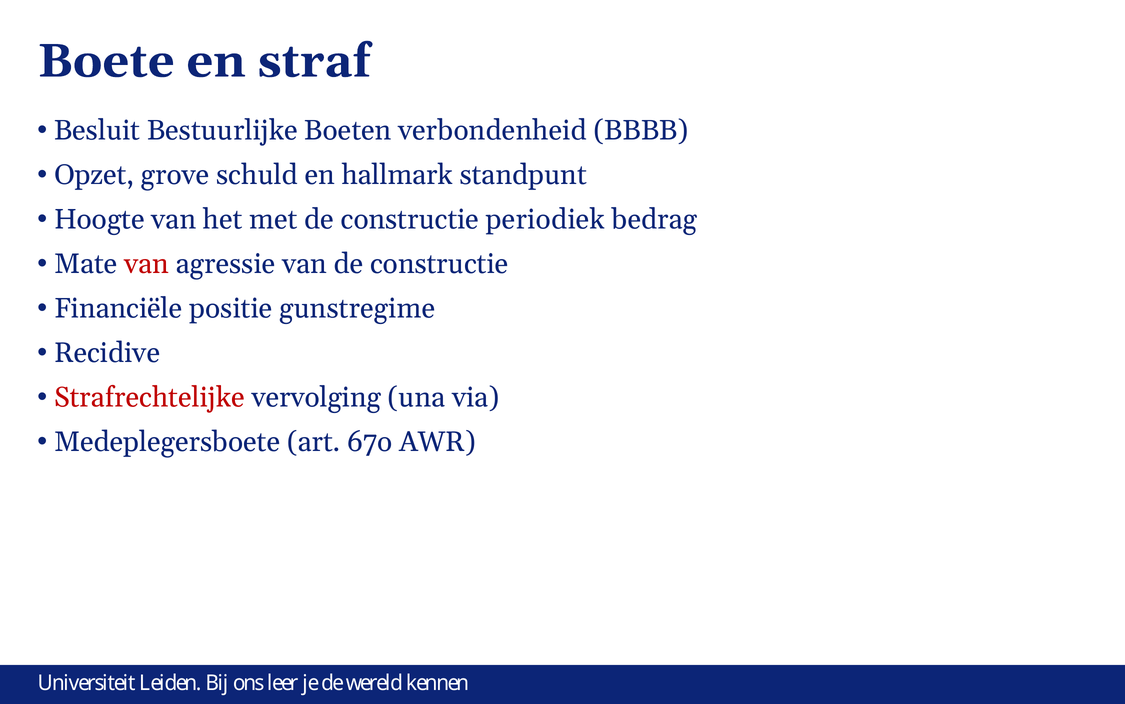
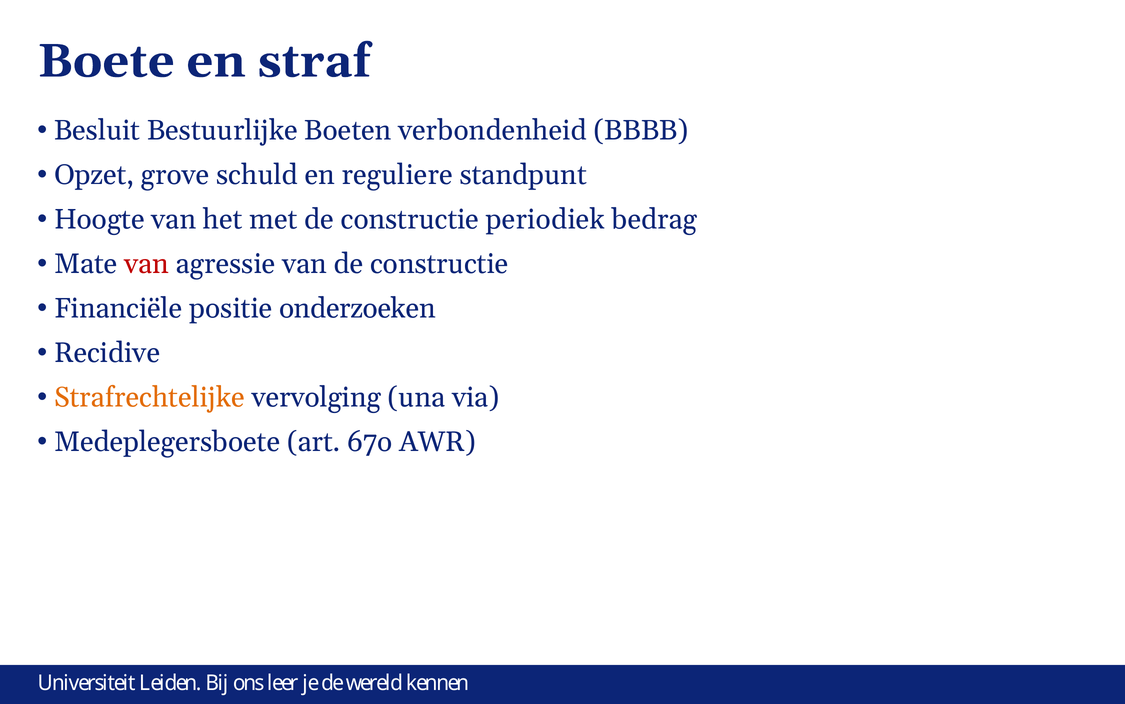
hallmark: hallmark -> reguliere
gunstregime: gunstregime -> onderzoeken
Strafrechtelijke colour: red -> orange
